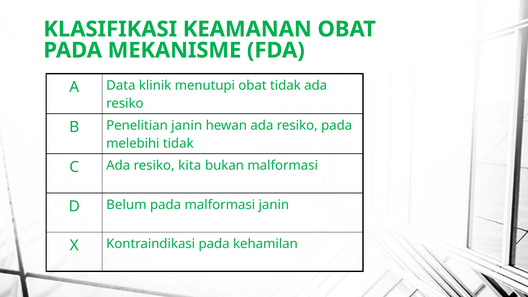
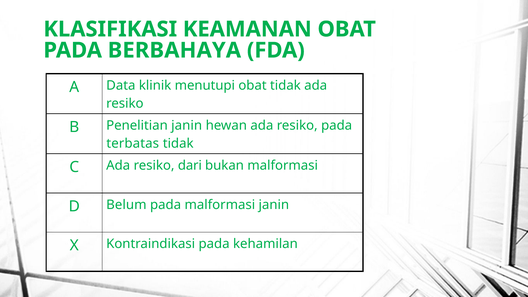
MEKANISME: MEKANISME -> BERBAHAYA
melebihi: melebihi -> terbatas
kita: kita -> dari
